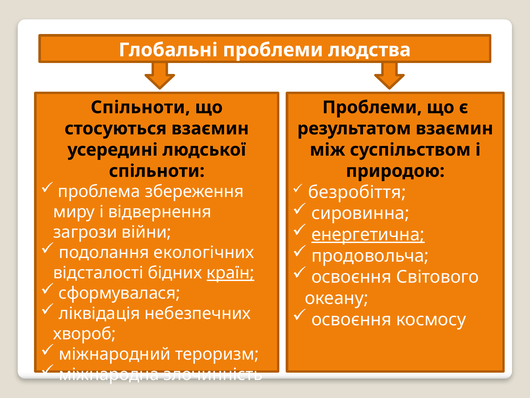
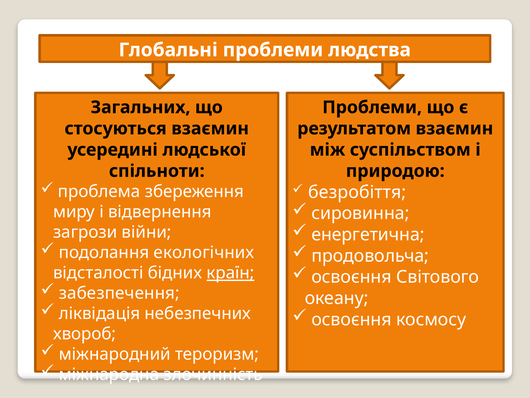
Спільноти at (140, 107): Спільноти -> Загальних
енергетична underline: present -> none
сформувалася: сформувалася -> забезпечення
